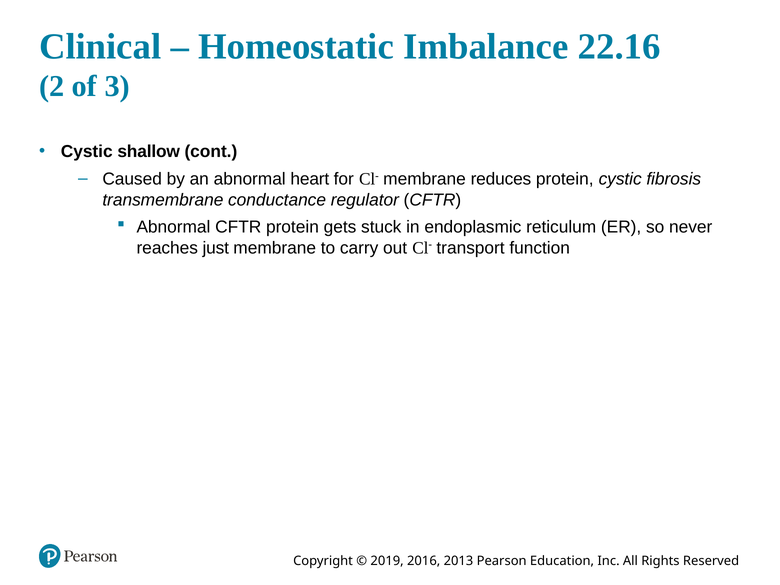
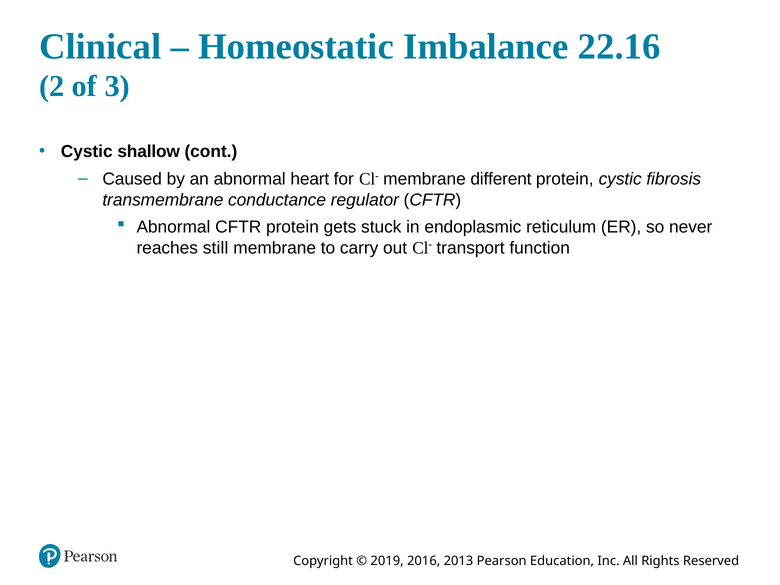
reduces: reduces -> different
just: just -> still
